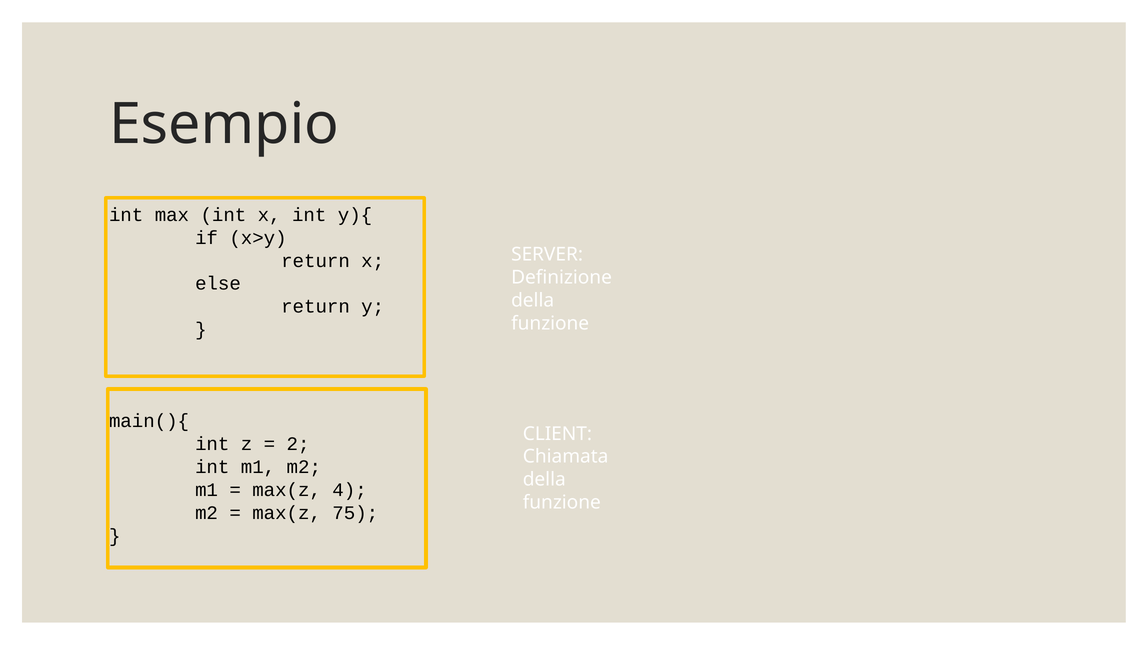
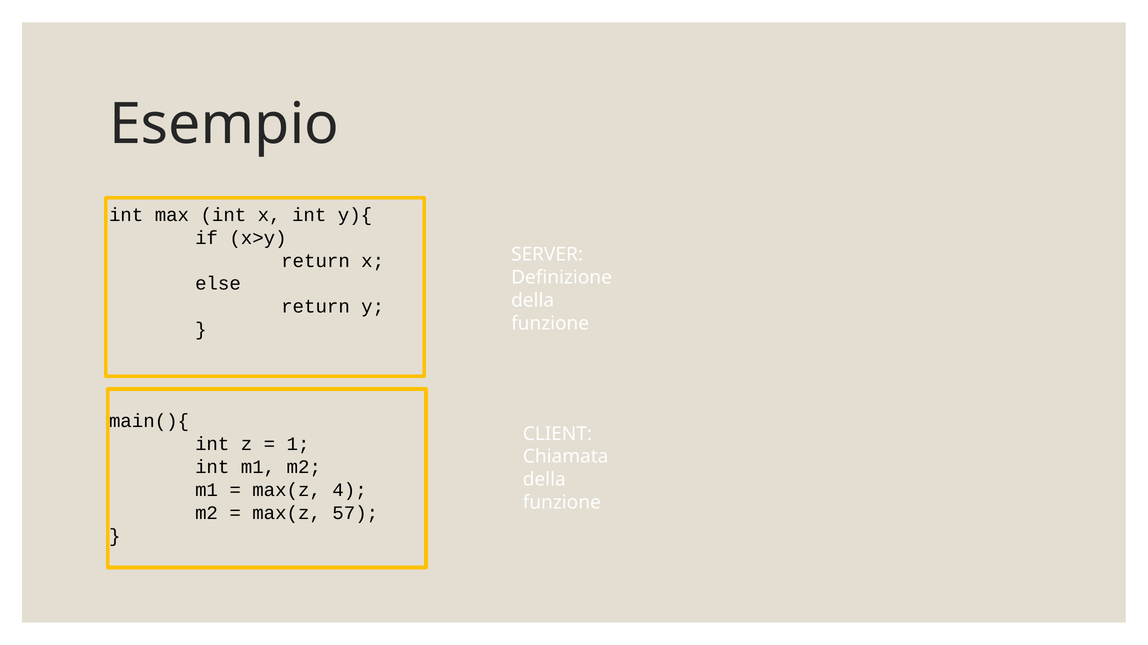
2: 2 -> 1
75: 75 -> 57
